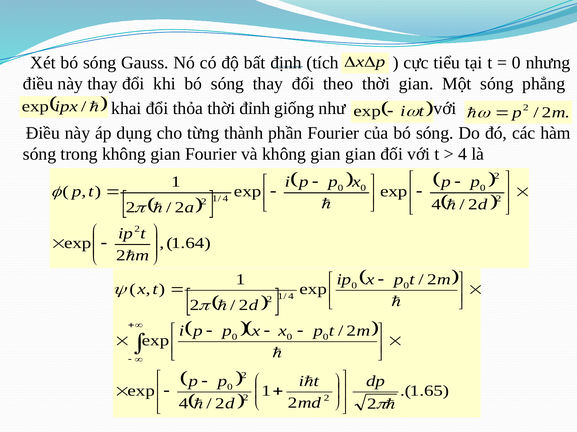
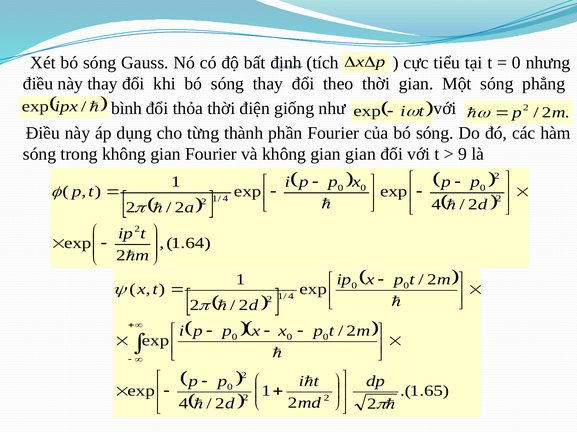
khai: khai -> bình
đỉnh: đỉnh -> điện
4 at (463, 154): 4 -> 9
